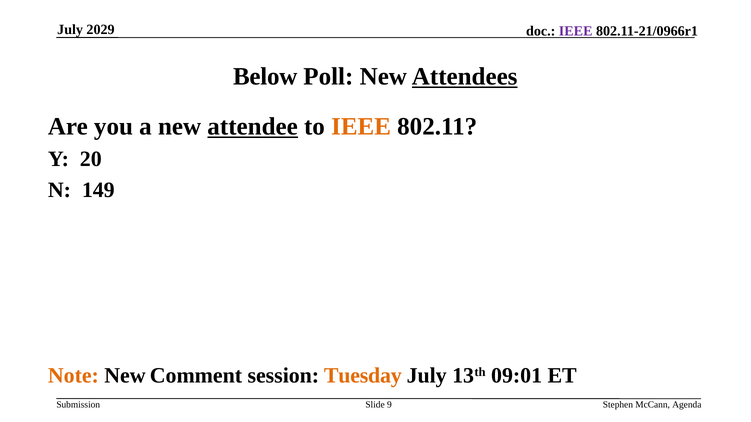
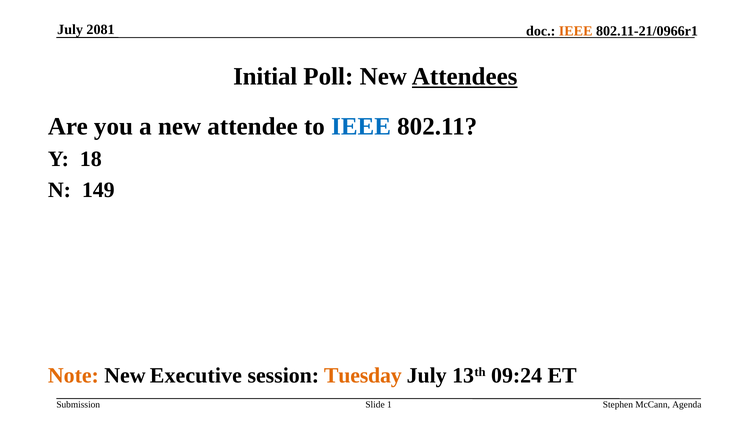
2029: 2029 -> 2081
IEEE at (576, 31) colour: purple -> orange
Below: Below -> Initial
attendee underline: present -> none
IEEE at (361, 126) colour: orange -> blue
20: 20 -> 18
Comment: Comment -> Executive
09:01: 09:01 -> 09:24
9: 9 -> 1
